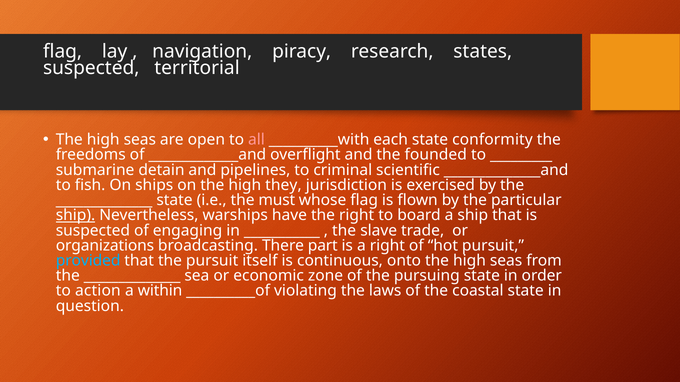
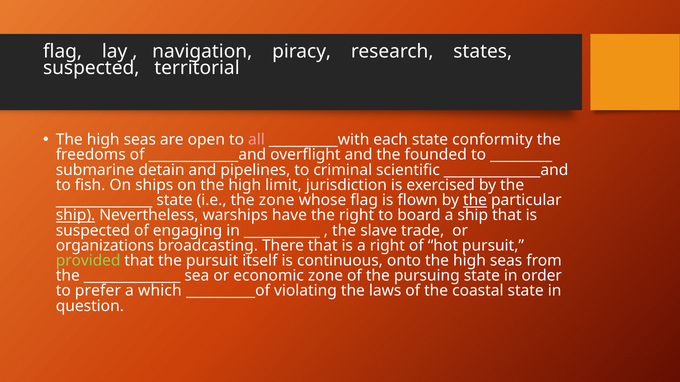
they: they -> limit
the must: must -> zone
the at (475, 200) underline: none -> present
There part: part -> that
provided colour: light blue -> light green
action: action -> prefer
within: within -> which
